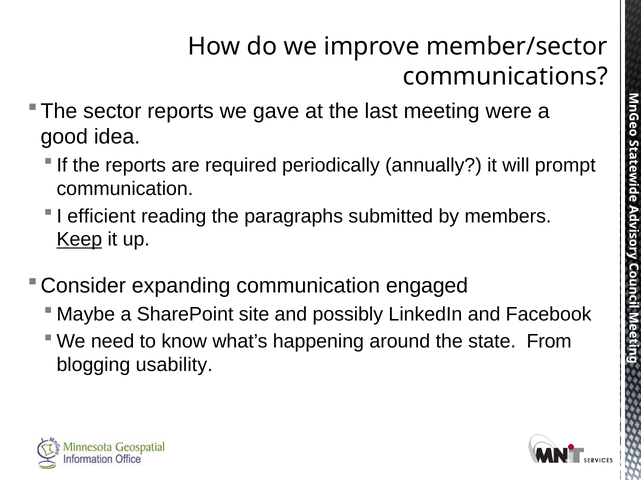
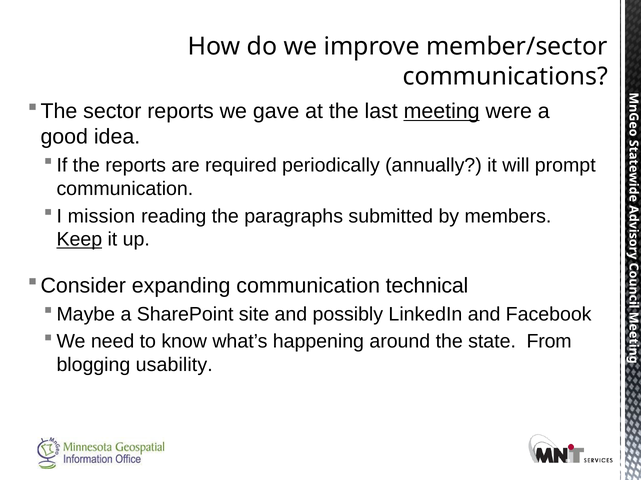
meeting underline: none -> present
efficient: efficient -> mission
engaged: engaged -> technical
